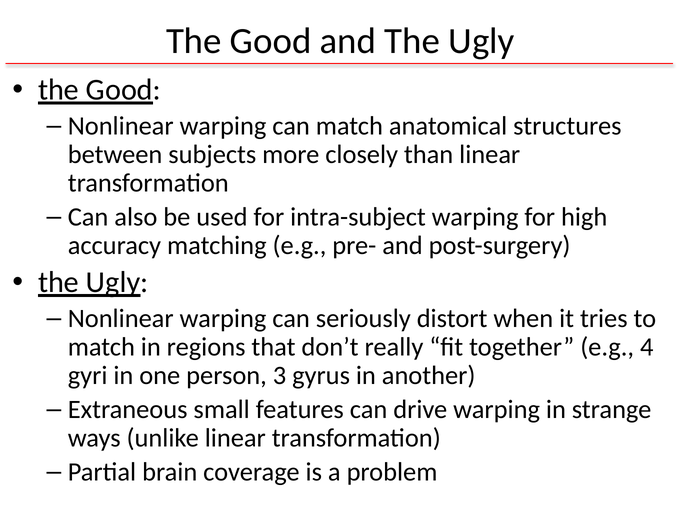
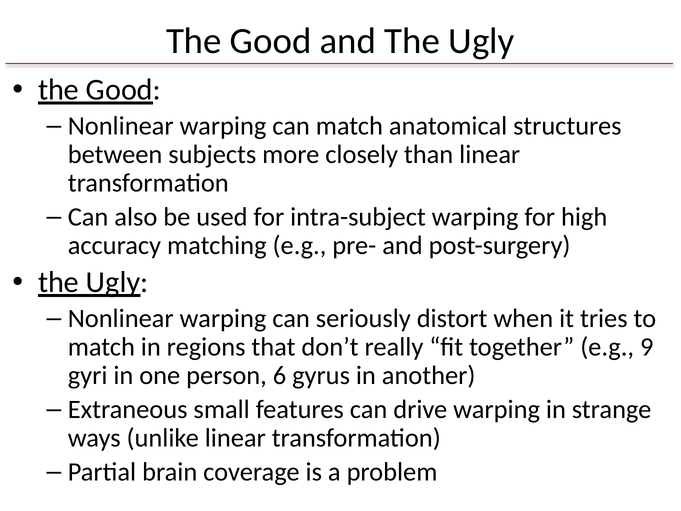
4: 4 -> 9
3: 3 -> 6
